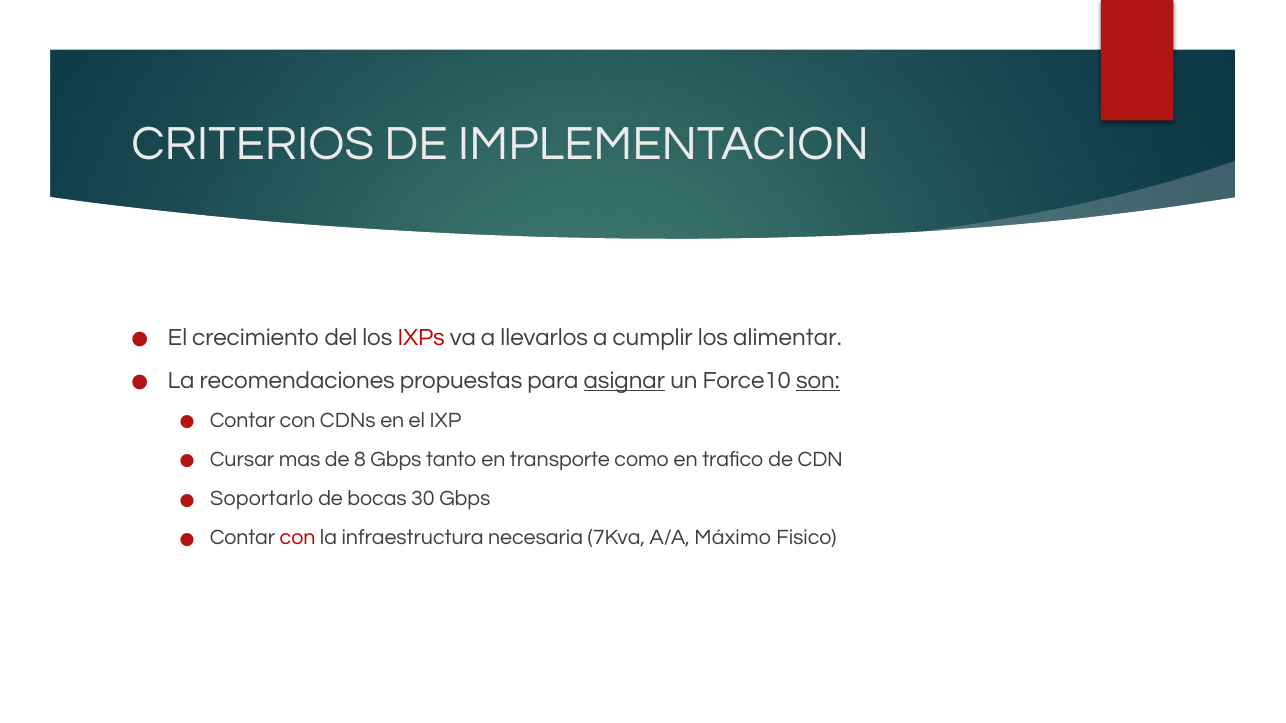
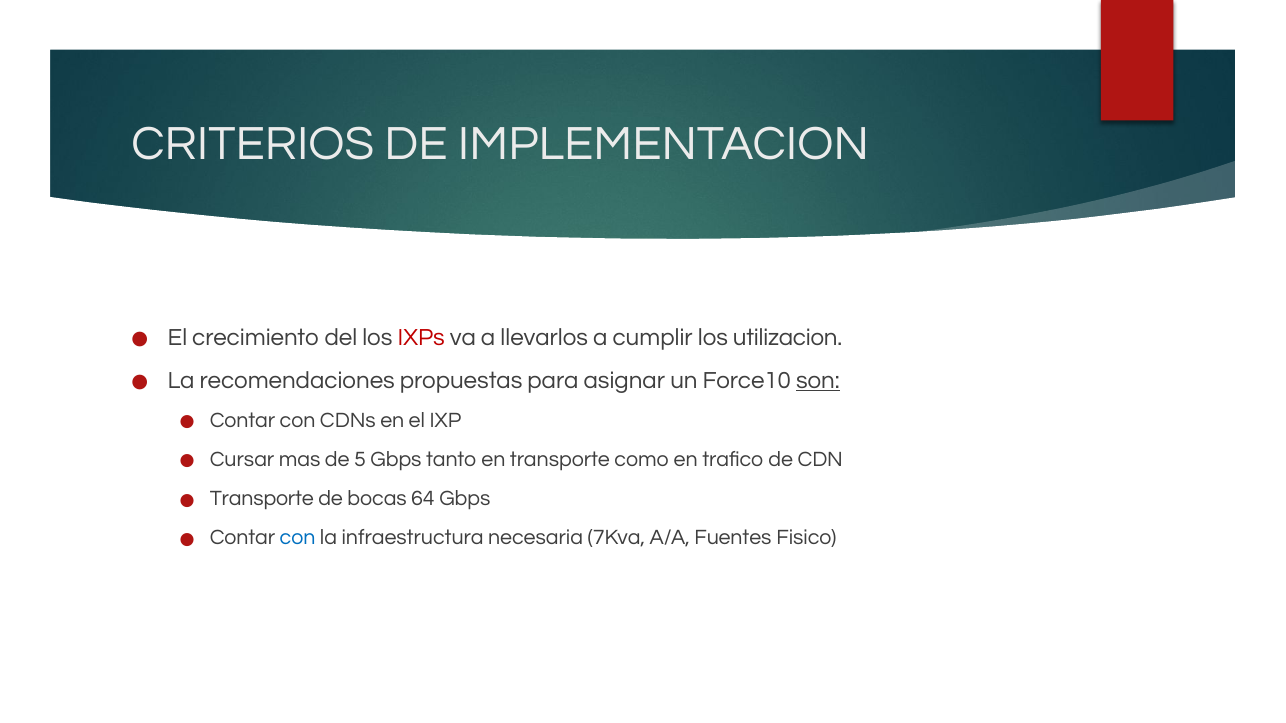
alimentar: alimentar -> utilizacion
asignar underline: present -> none
8: 8 -> 5
Soportarlo at (262, 499): Soportarlo -> Transporte
30: 30 -> 64
con at (298, 538) colour: red -> blue
Máximo: Máximo -> Fuentes
